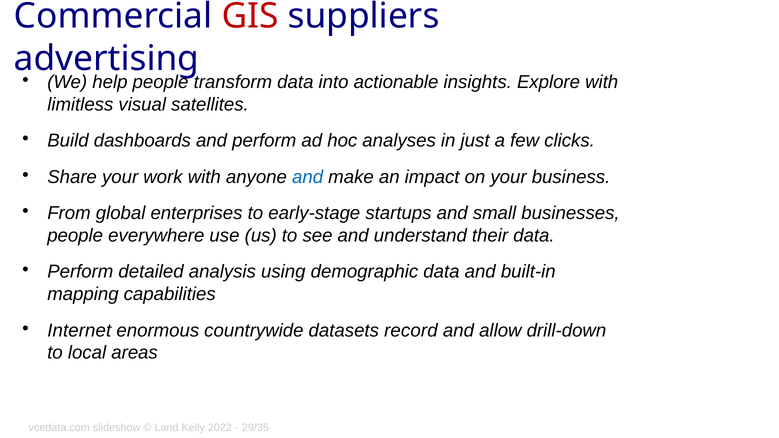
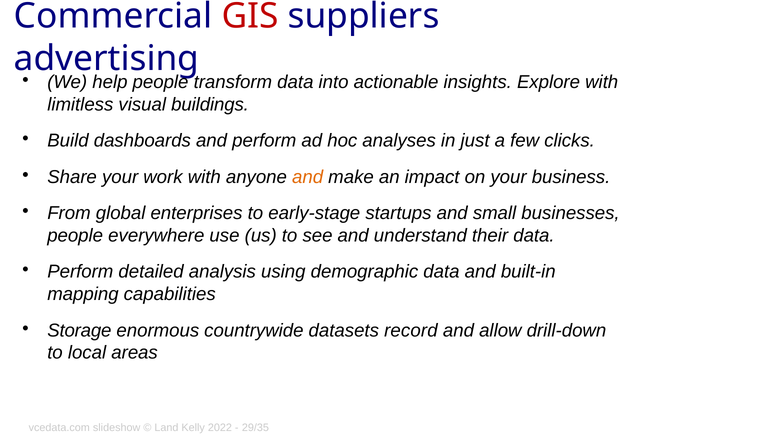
satellites: satellites -> buildings
and at (308, 177) colour: blue -> orange
Internet: Internet -> Storage
